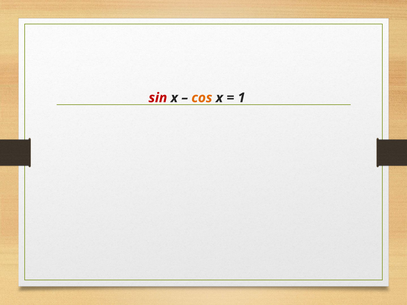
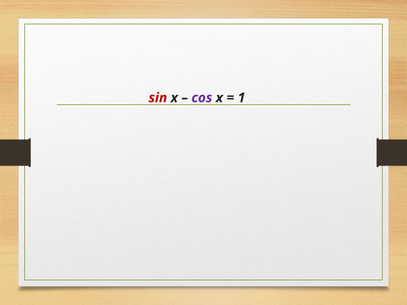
cos colour: orange -> purple
